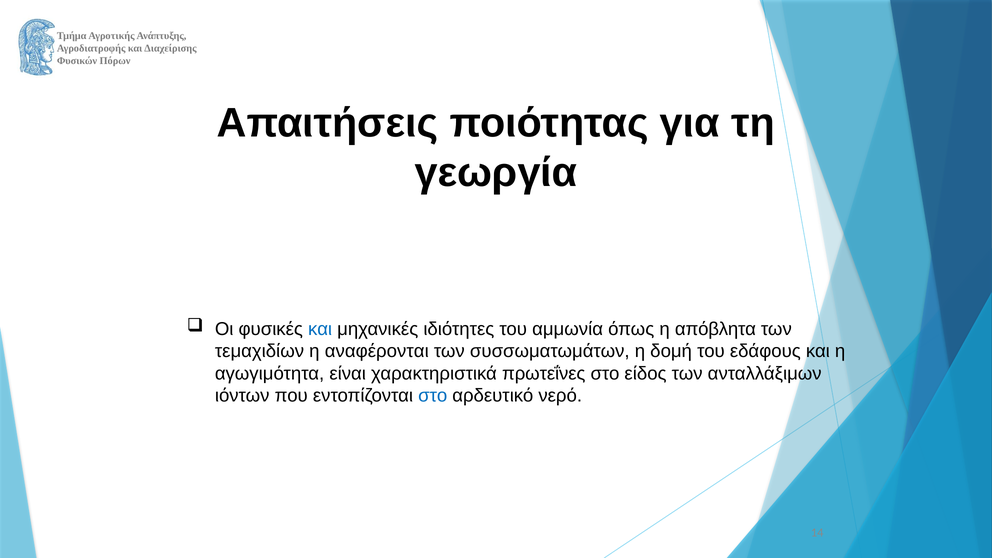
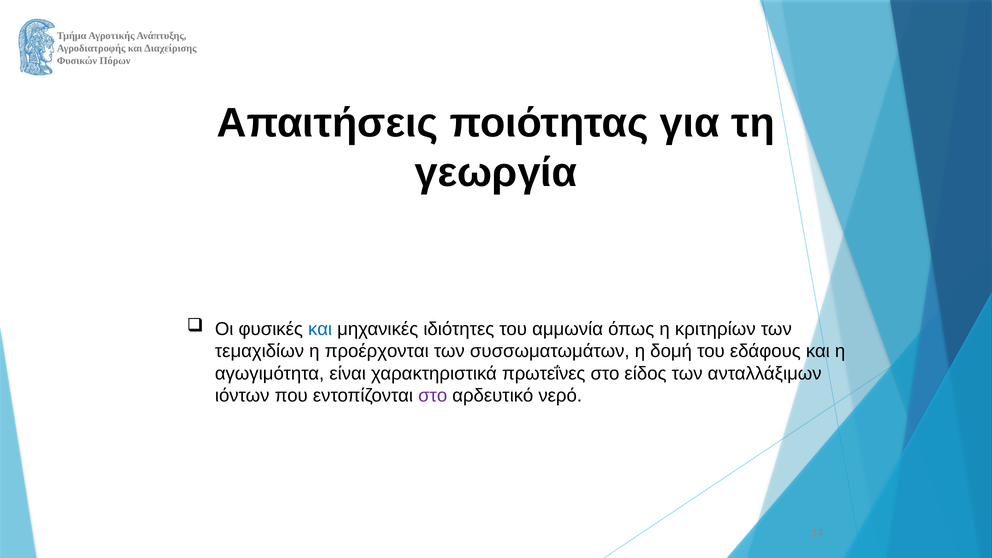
απόβλητα: απόβλητα -> κριτηρίων
αναφέρονται: αναφέρονται -> προέρχονται
στο at (433, 396) colour: blue -> purple
